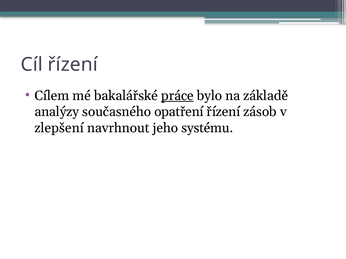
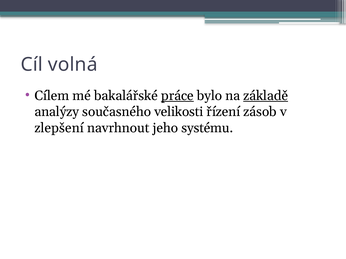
Cíl řízení: řízení -> volná
základě underline: none -> present
opatření: opatření -> velikosti
